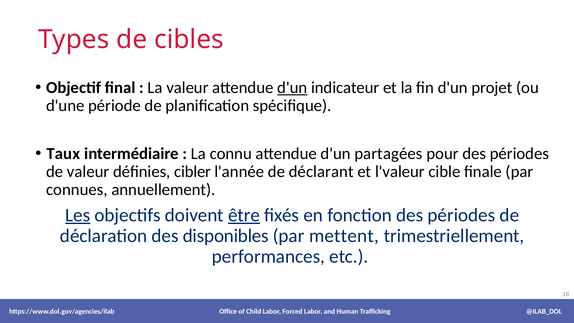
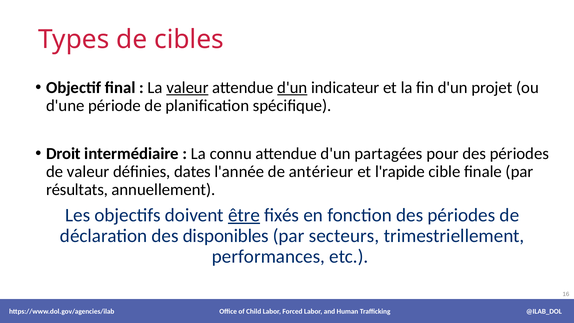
valeur at (187, 88) underline: none -> present
Taux: Taux -> Droit
cibler: cibler -> dates
déclarant: déclarant -> antérieur
l'valeur: l'valeur -> l'rapide
connues: connues -> résultats
Les underline: present -> none
mettent: mettent -> secteurs
